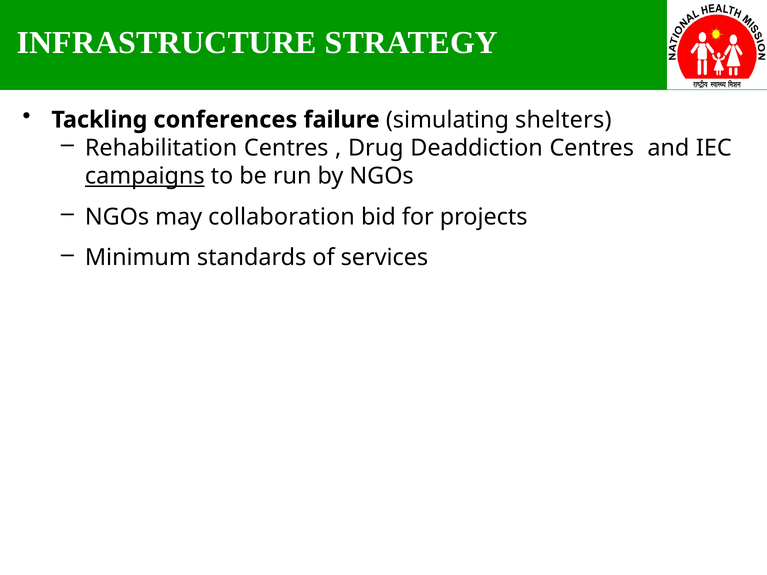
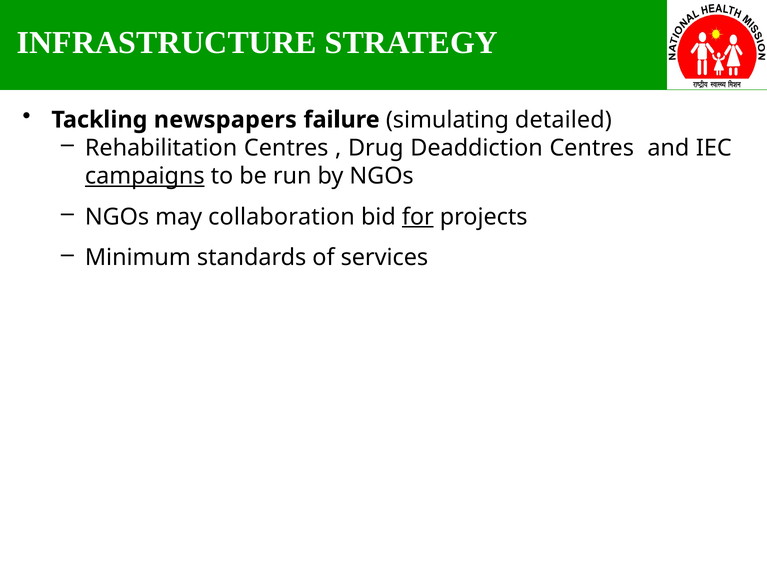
conferences: conferences -> newspapers
shelters: shelters -> detailed
for underline: none -> present
